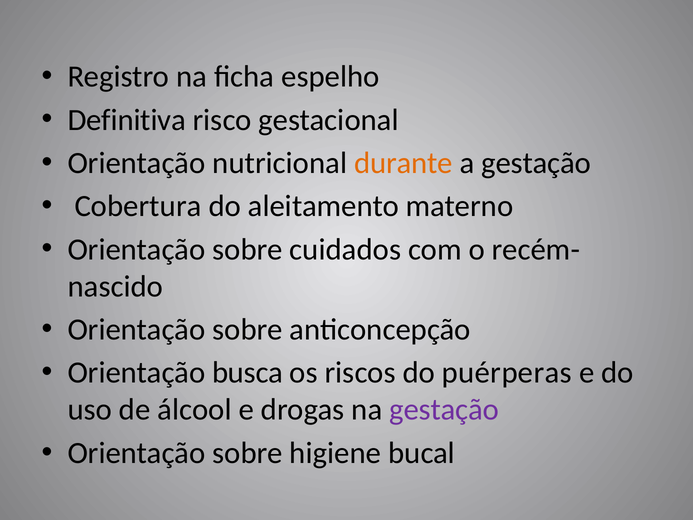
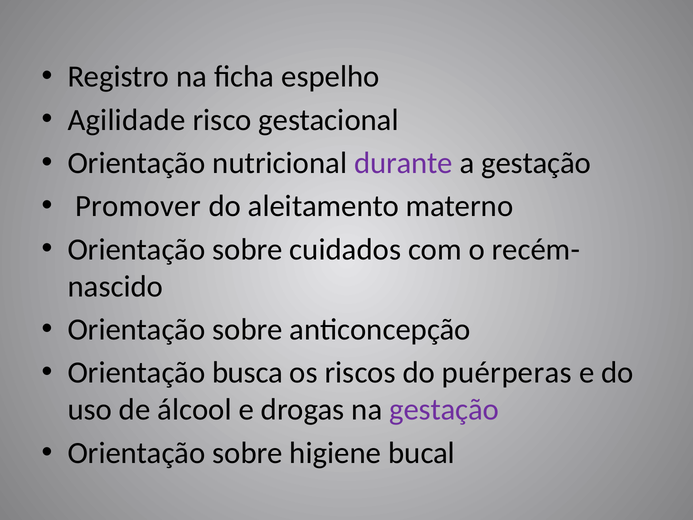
Definitiva: Definitiva -> Agilidade
durante colour: orange -> purple
Cobertura: Cobertura -> Promover
